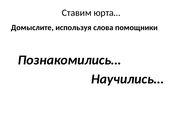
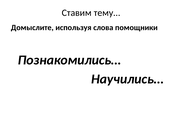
юрта…: юрта… -> тему…
